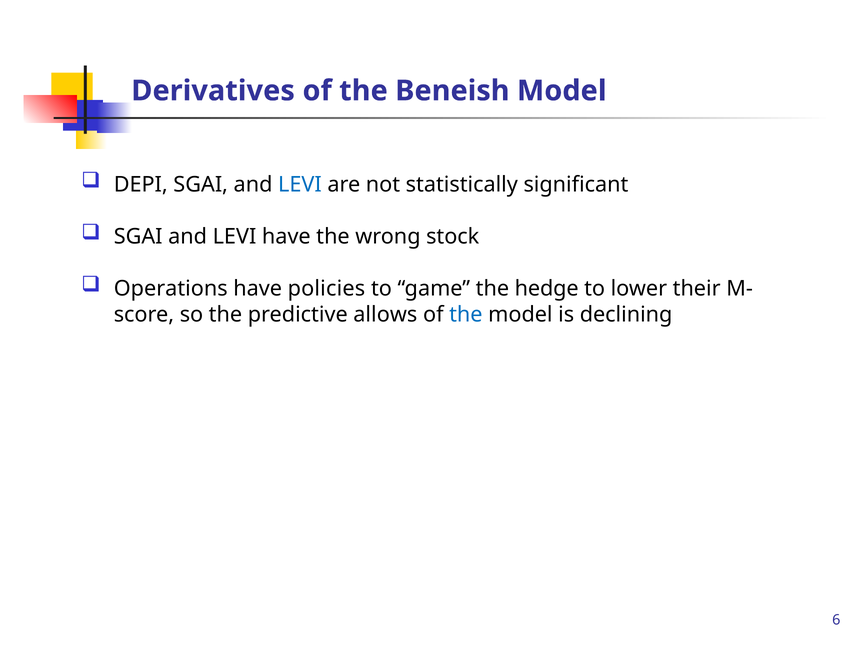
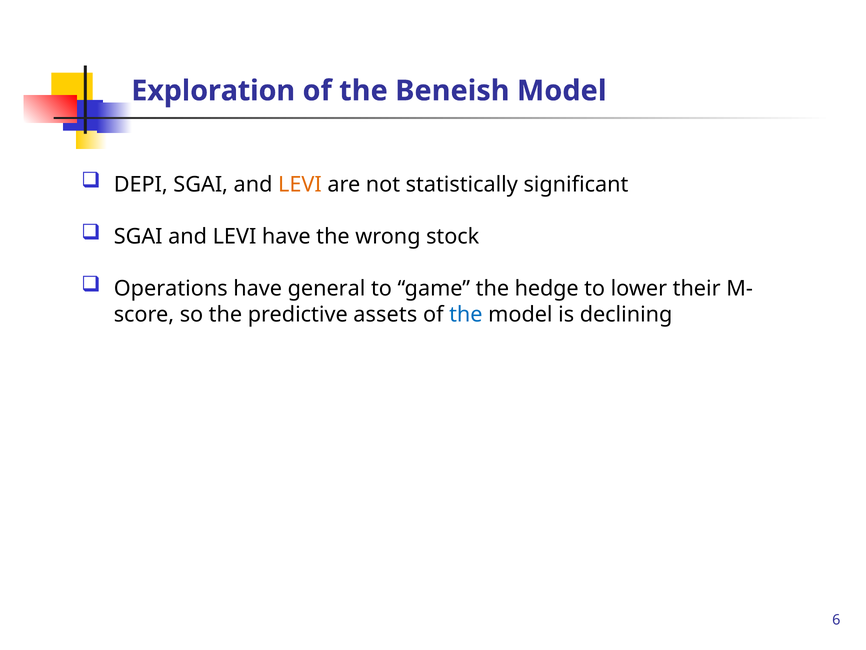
Derivatives: Derivatives -> Exploration
LEVI at (300, 184) colour: blue -> orange
policies: policies -> general
allows: allows -> assets
